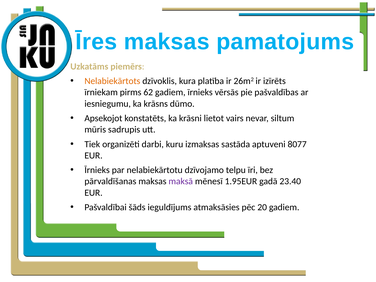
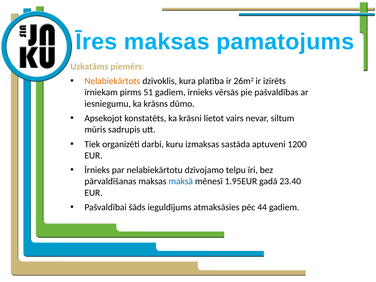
62: 62 -> 51
8077: 8077 -> 1200
maksā colour: purple -> blue
20: 20 -> 44
